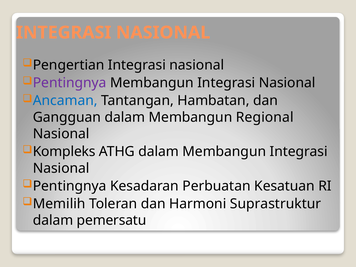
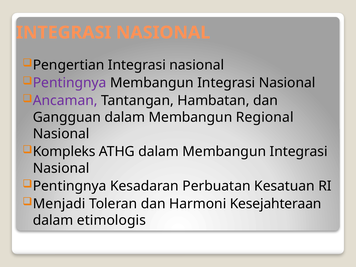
Ancaman colour: blue -> purple
Memilih: Memilih -> Menjadi
Suprastruktur: Suprastruktur -> Kesejahteraan
pemersatu: pemersatu -> etimologis
